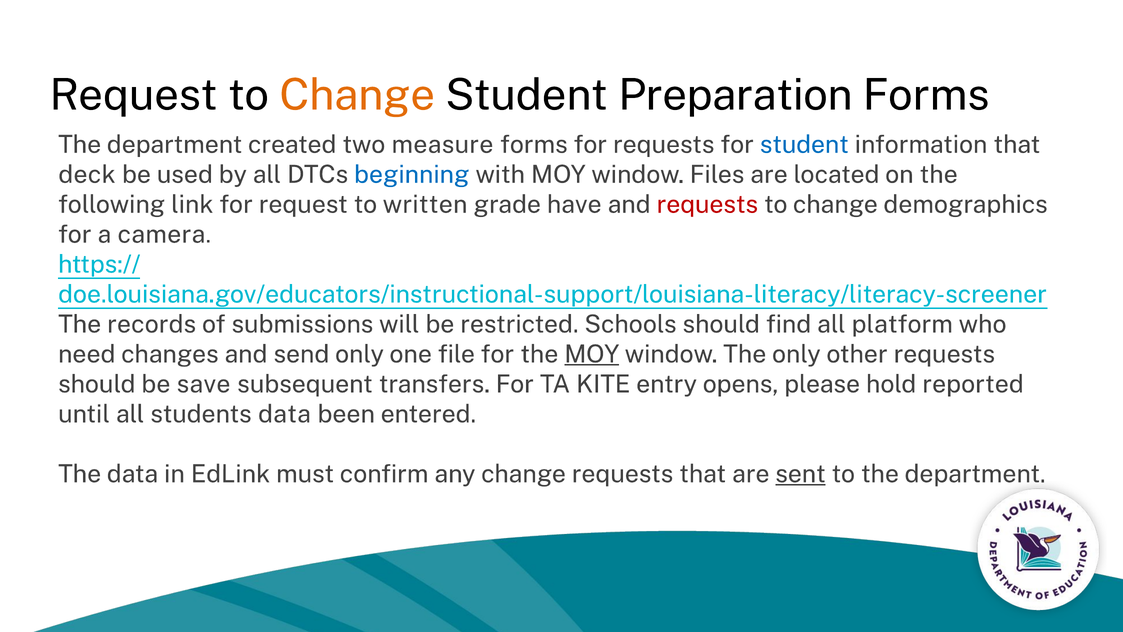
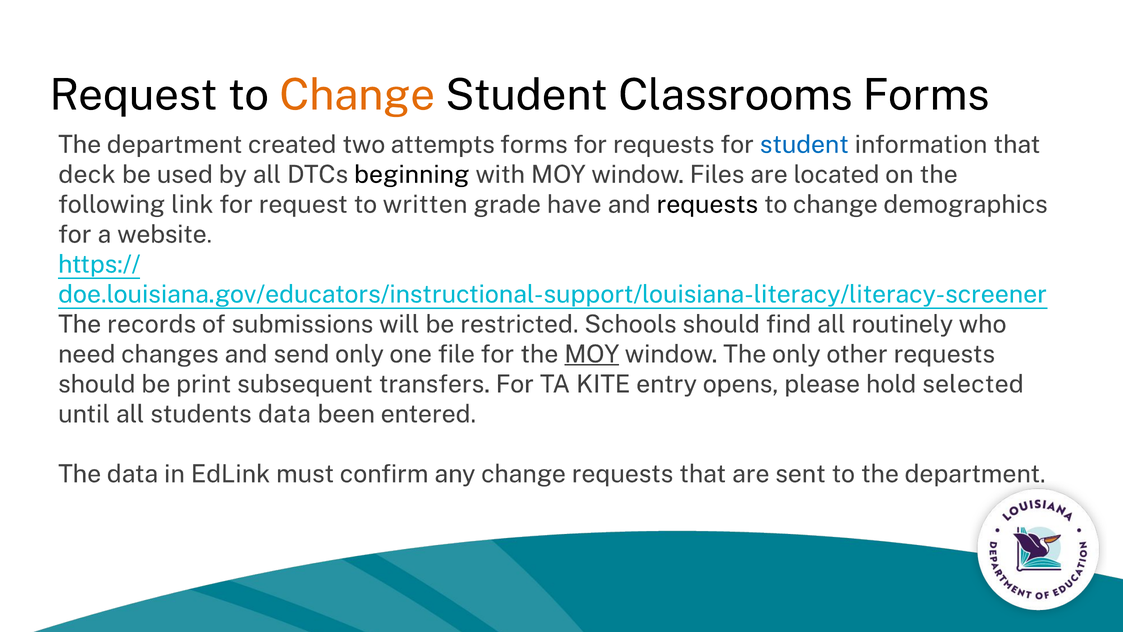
Preparation: Preparation -> Classrooms
measure: measure -> attempts
beginning colour: blue -> black
requests at (707, 204) colour: red -> black
camera: camera -> website
platform: platform -> routinely
save: save -> print
reported: reported -> selected
sent underline: present -> none
